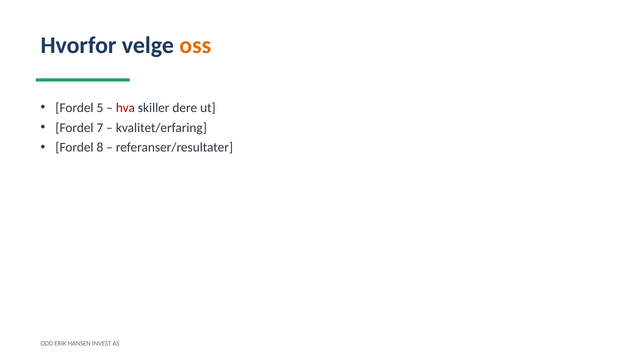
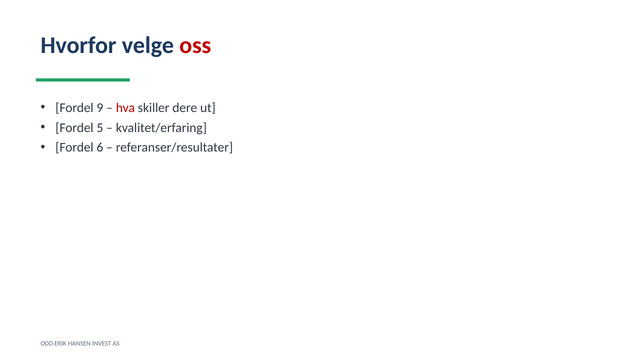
oss colour: orange -> red
5: 5 -> 9
7: 7 -> 5
8: 8 -> 6
